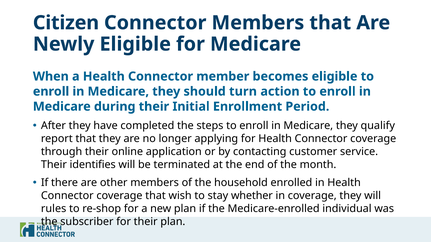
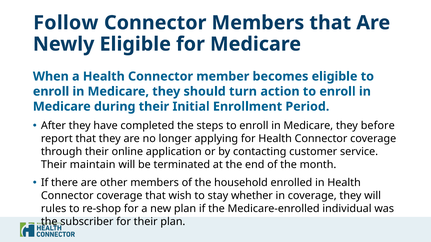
Citizen: Citizen -> Follow
qualify: qualify -> before
identifies: identifies -> maintain
